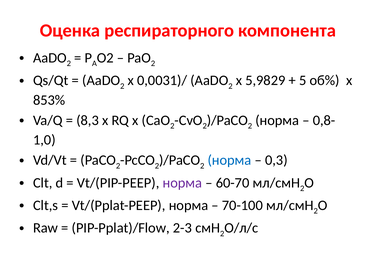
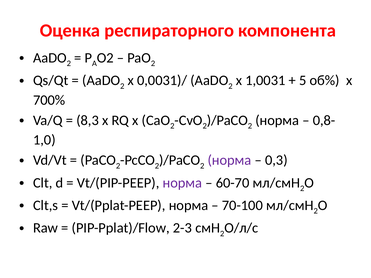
5,9829: 5,9829 -> 1,0031
853%: 853% -> 700%
норма at (229, 160) colour: blue -> purple
